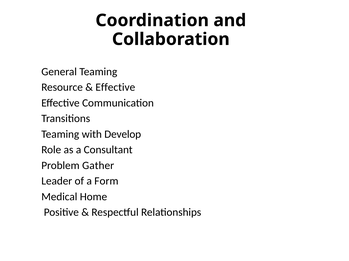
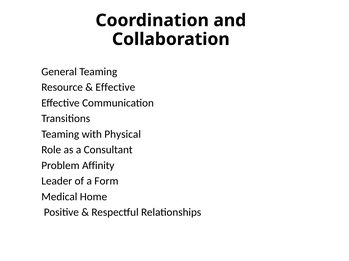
Develop: Develop -> Physical
Gather: Gather -> Affinity
